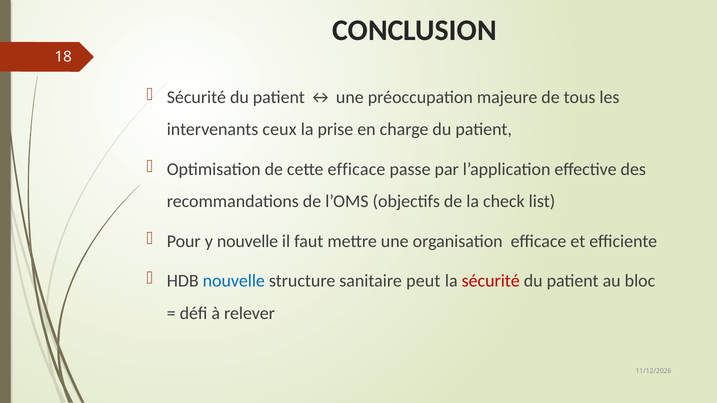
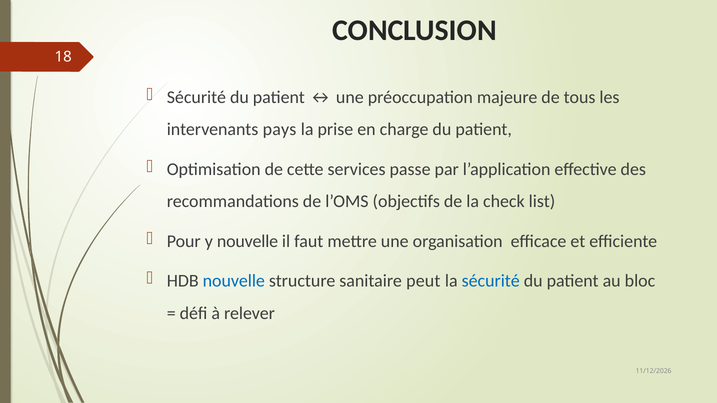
ceux: ceux -> pays
cette efficace: efficace -> services
sécurité at (491, 281) colour: red -> blue
